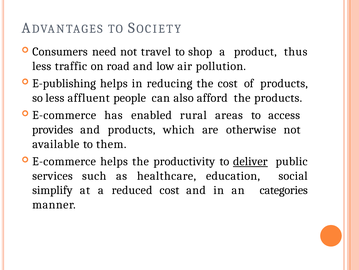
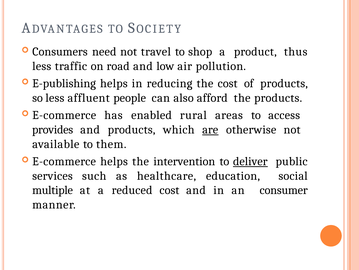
are underline: none -> present
productivity: productivity -> intervention
simplify: simplify -> multiple
categories: categories -> consumer
